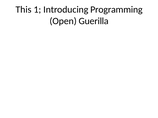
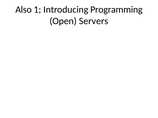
This: This -> Also
Guerilla: Guerilla -> Servers
